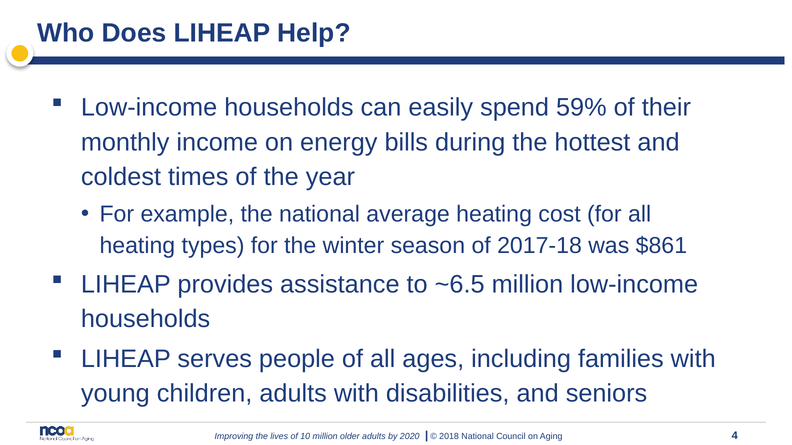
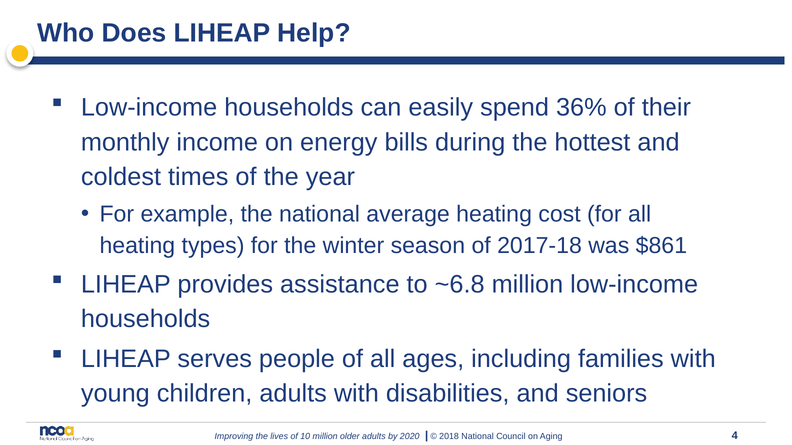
59%: 59% -> 36%
~6.5: ~6.5 -> ~6.8
